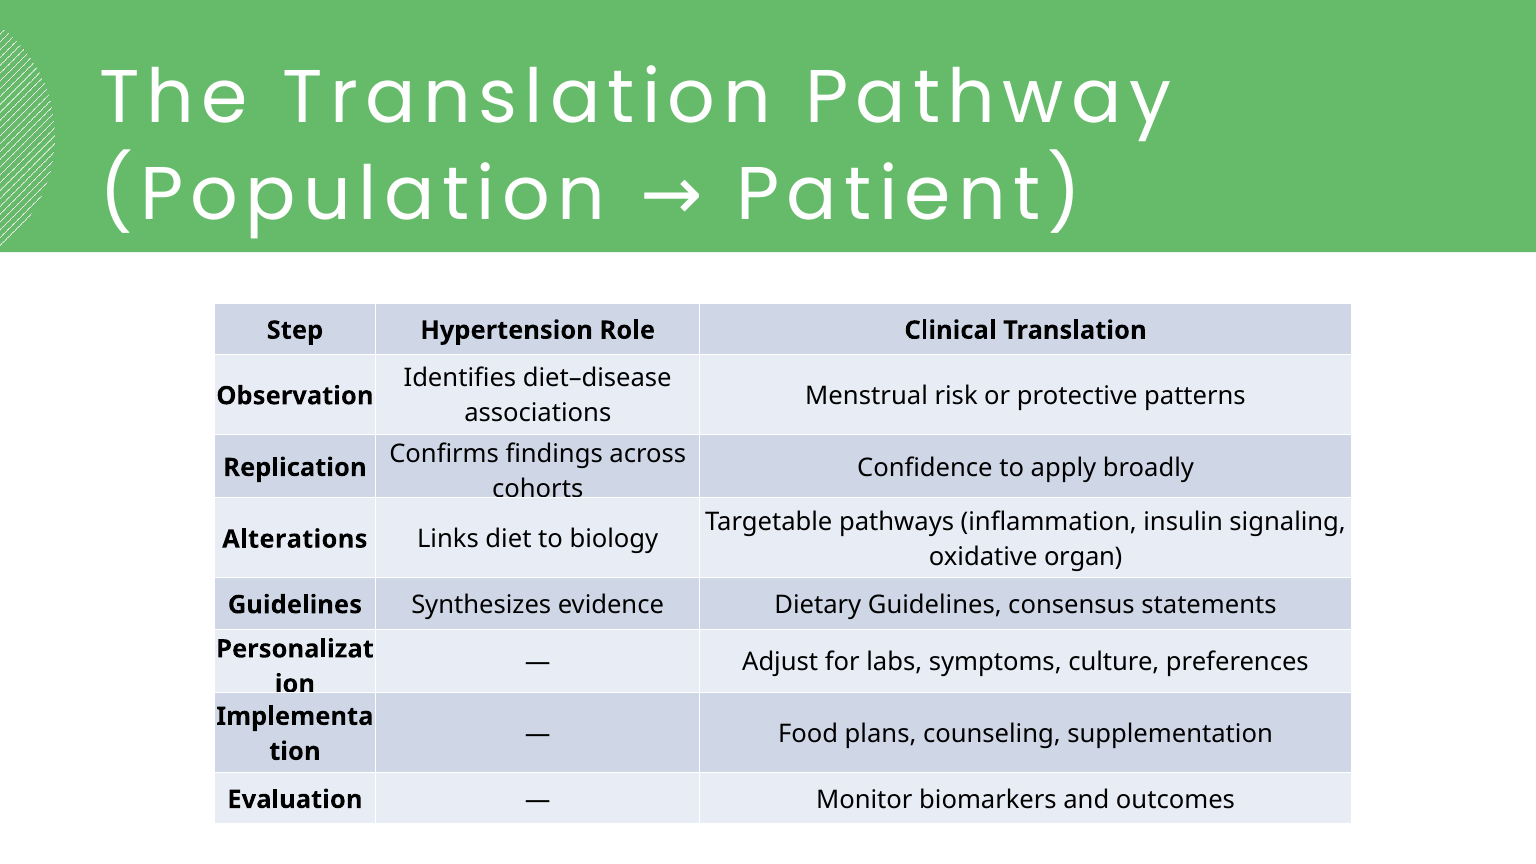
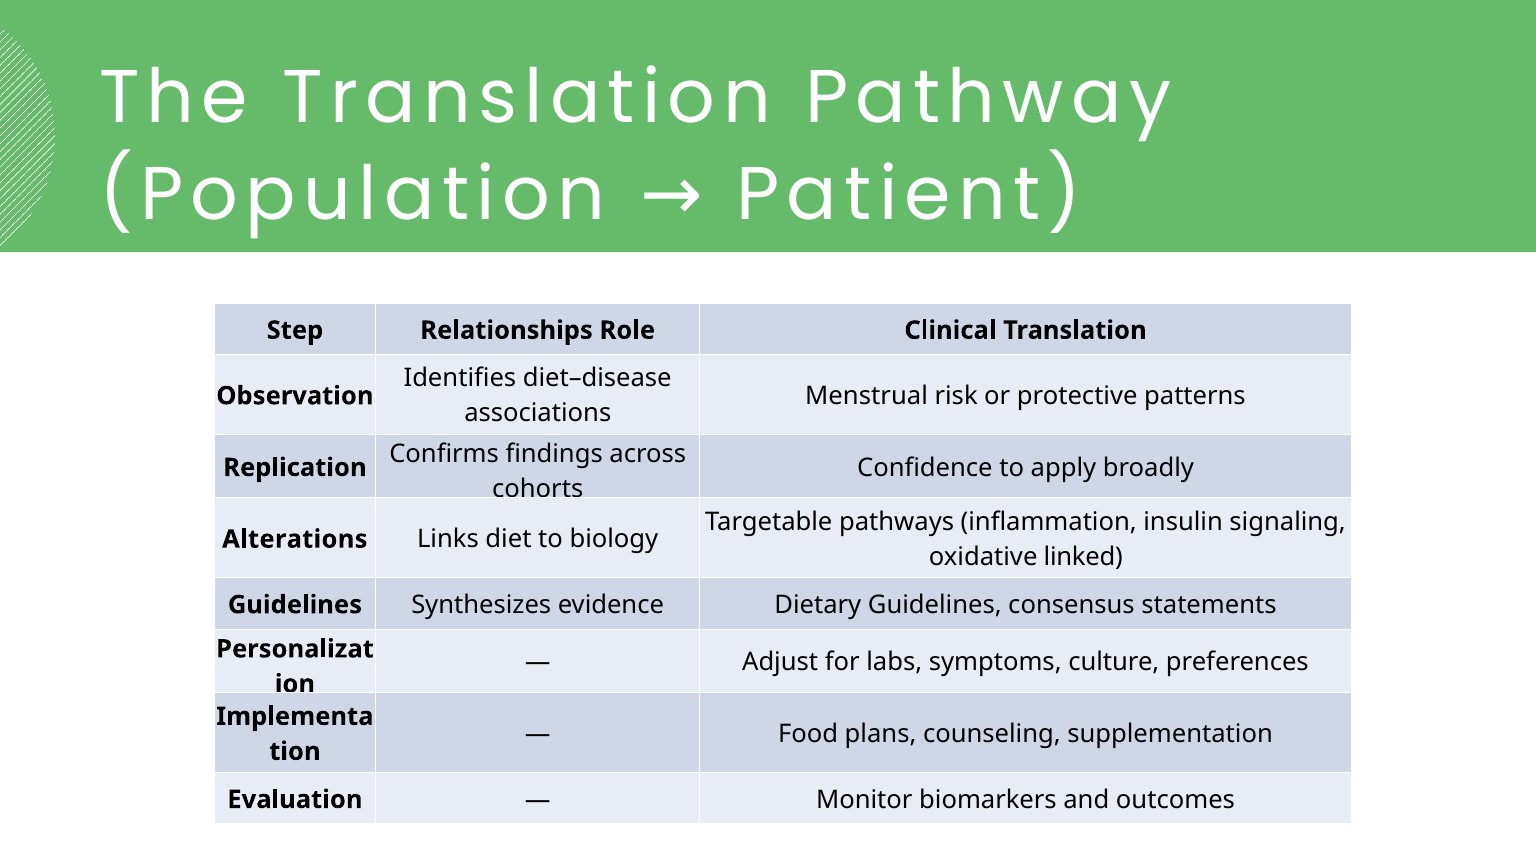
Hypertension: Hypertension -> Relationships
organ: organ -> linked
